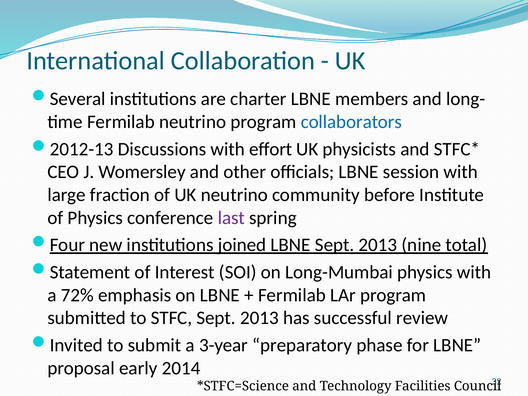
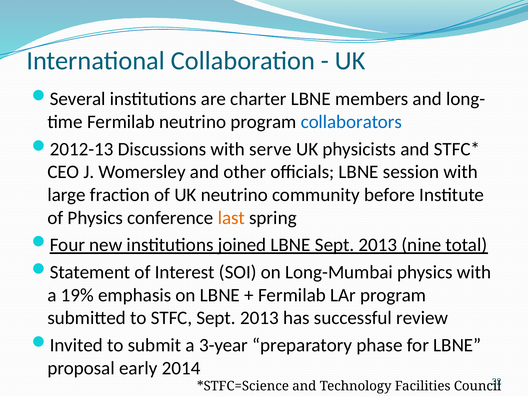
effort: effort -> serve
last colour: purple -> orange
72%: 72% -> 19%
